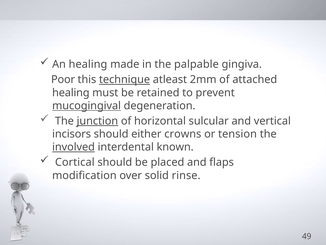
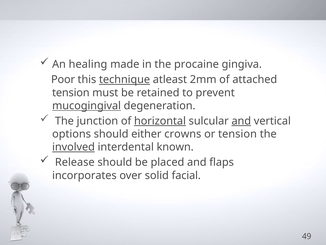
palpable: palpable -> procaine
healing at (71, 93): healing -> tension
junction underline: present -> none
horizontal underline: none -> present
and at (241, 121) underline: none -> present
incisors: incisors -> options
Cortical: Cortical -> Release
modification: modification -> incorporates
rinse: rinse -> facial
